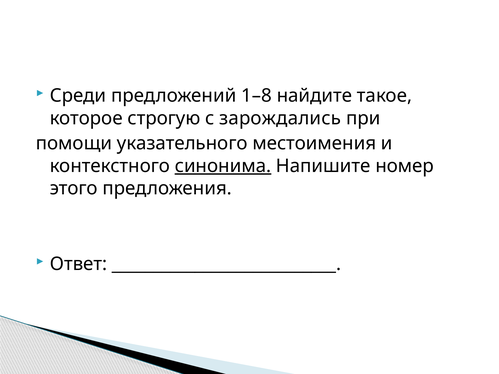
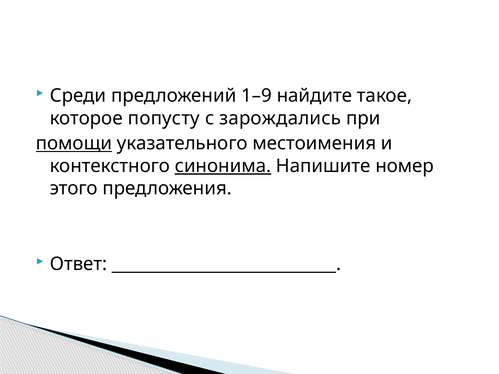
1–8: 1–8 -> 1–9
строгую: строгую -> попусту
помощи underline: none -> present
